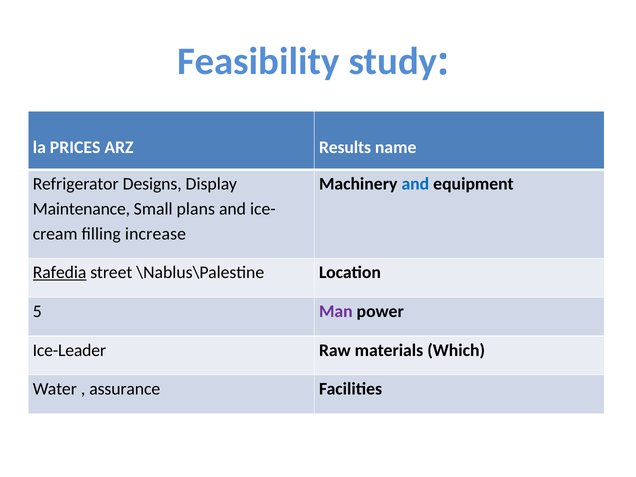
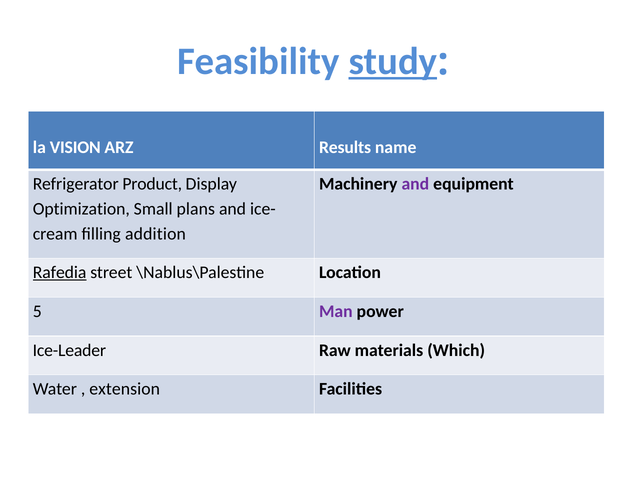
study underline: none -> present
PRICES: PRICES -> VISION
Designs: Designs -> Product
and at (415, 184) colour: blue -> purple
Maintenance: Maintenance -> Optimization
increase: increase -> addition
assurance: assurance -> extension
